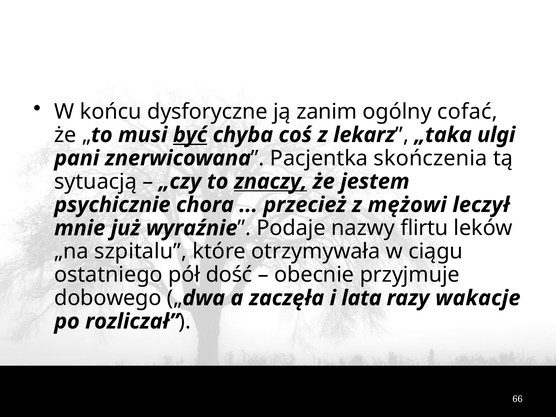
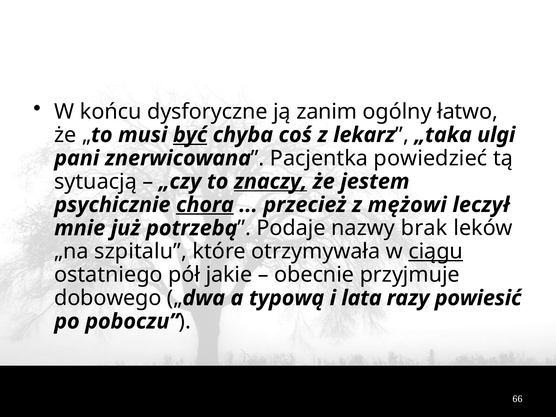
cofać: cofać -> łatwo
skończenia: skończenia -> powiedzieć
chora underline: none -> present
wyraźnie: wyraźnie -> potrzebą
flirtu: flirtu -> brak
ciągu underline: none -> present
dość: dość -> jakie
zaczęła: zaczęła -> typową
wakacje: wakacje -> powiesić
rozliczał: rozliczał -> poboczu
